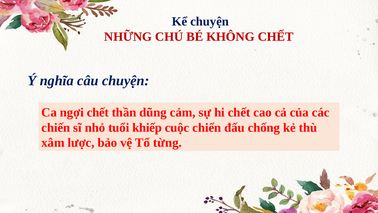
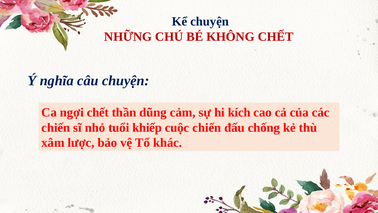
hi chết: chết -> kích
từng: từng -> khác
